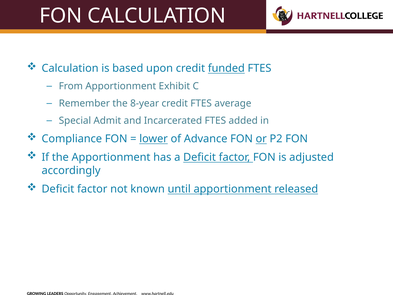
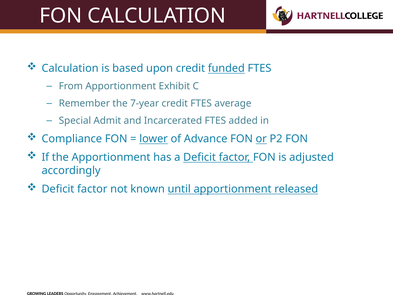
8-year: 8-year -> 7-year
